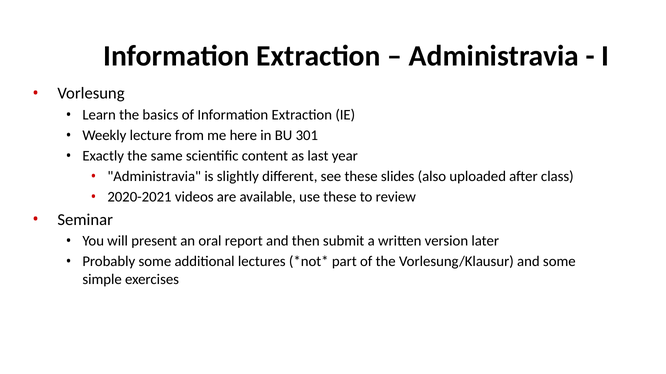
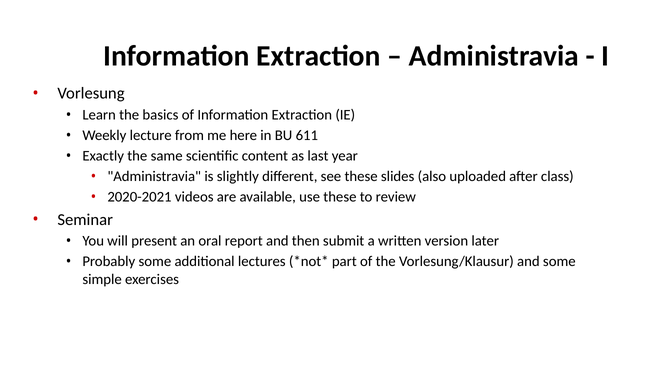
301: 301 -> 611
